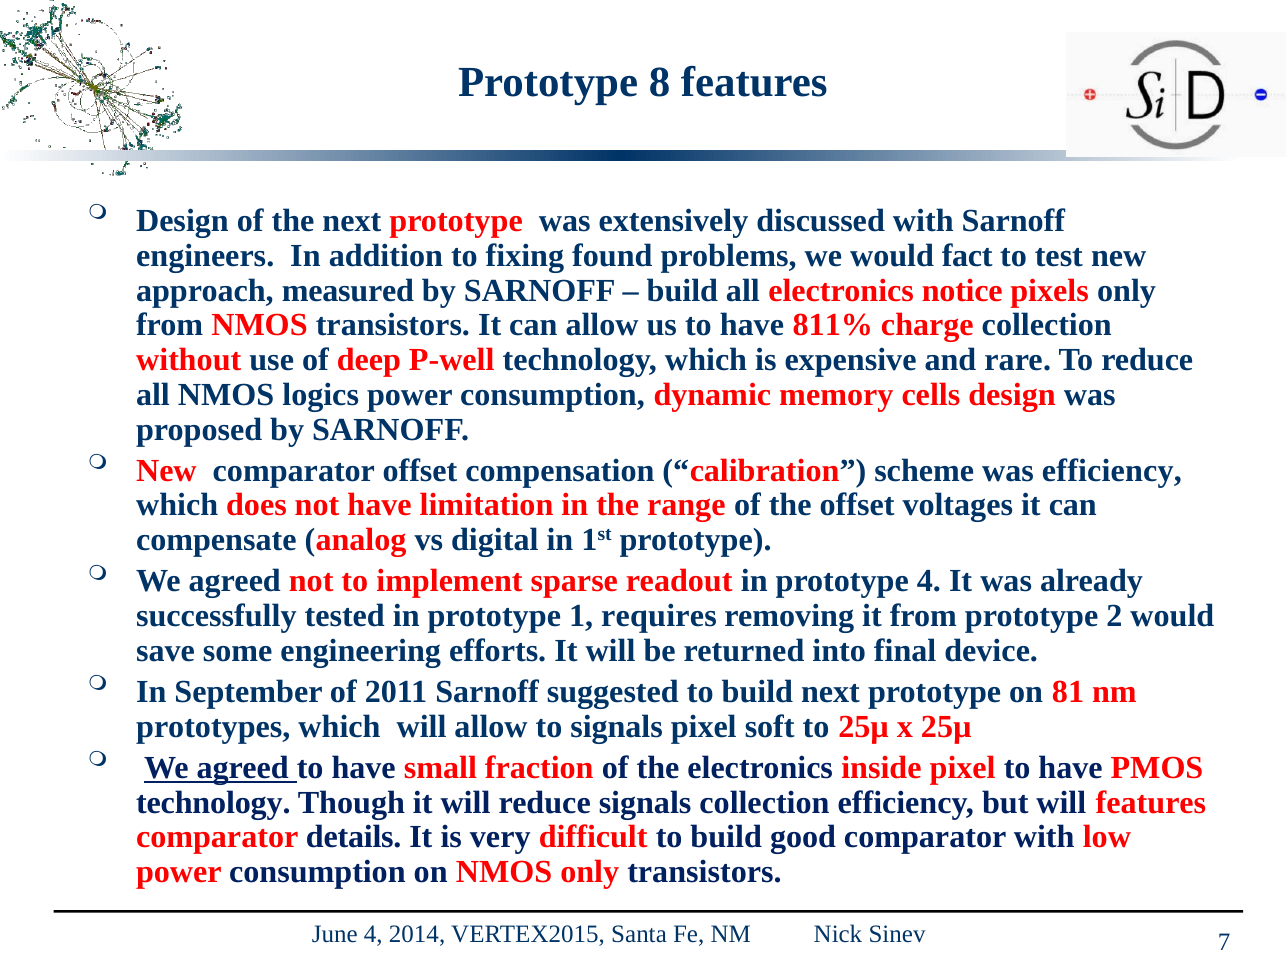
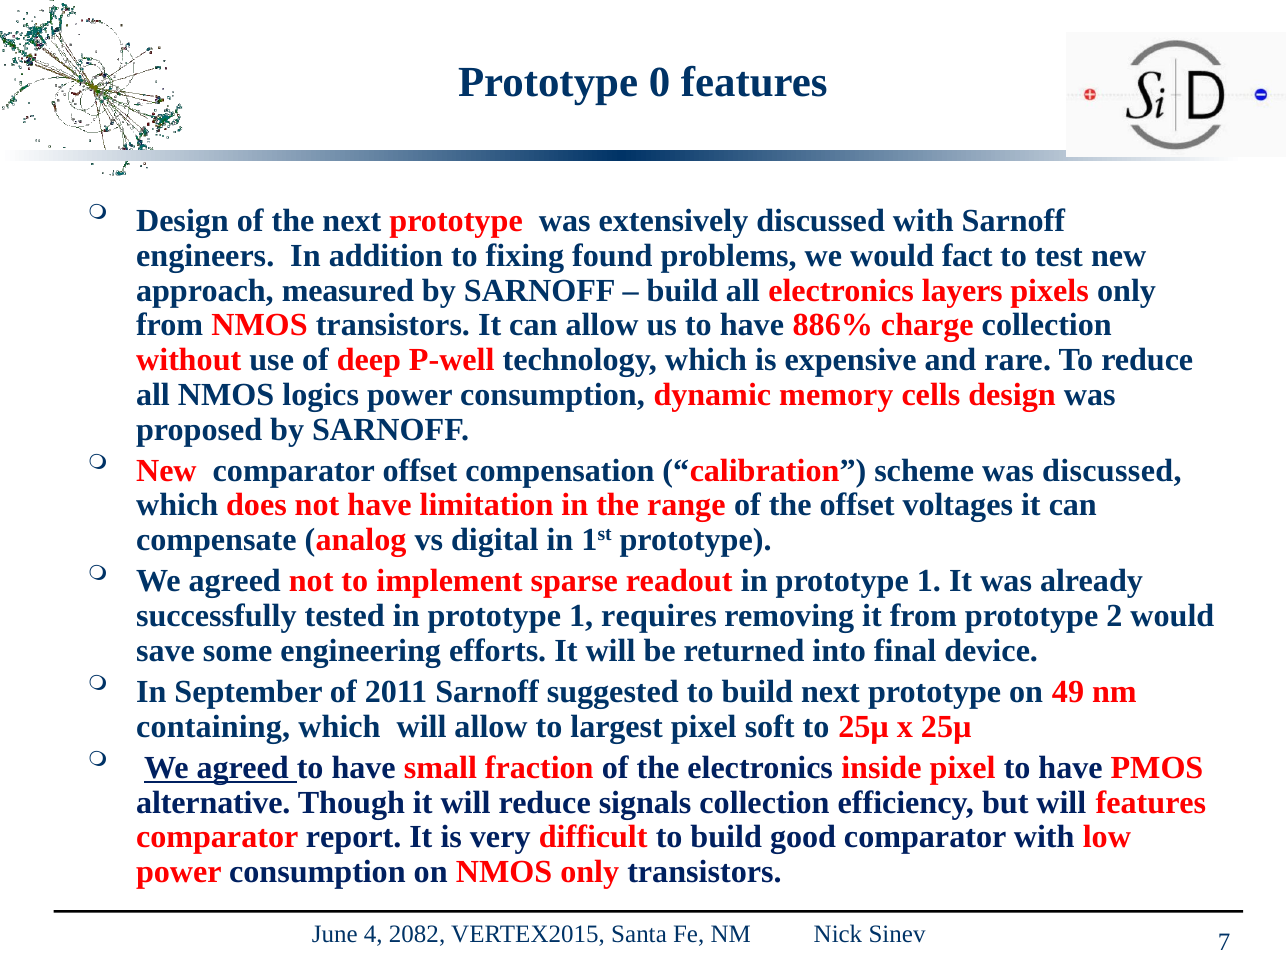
8: 8 -> 0
notice: notice -> layers
811%: 811% -> 886%
was efficiency: efficiency -> discussed
readout in prototype 4: 4 -> 1
81: 81 -> 49
prototypes: prototypes -> containing
to signals: signals -> largest
technology at (213, 802): technology -> alternative
details: details -> report
2014: 2014 -> 2082
